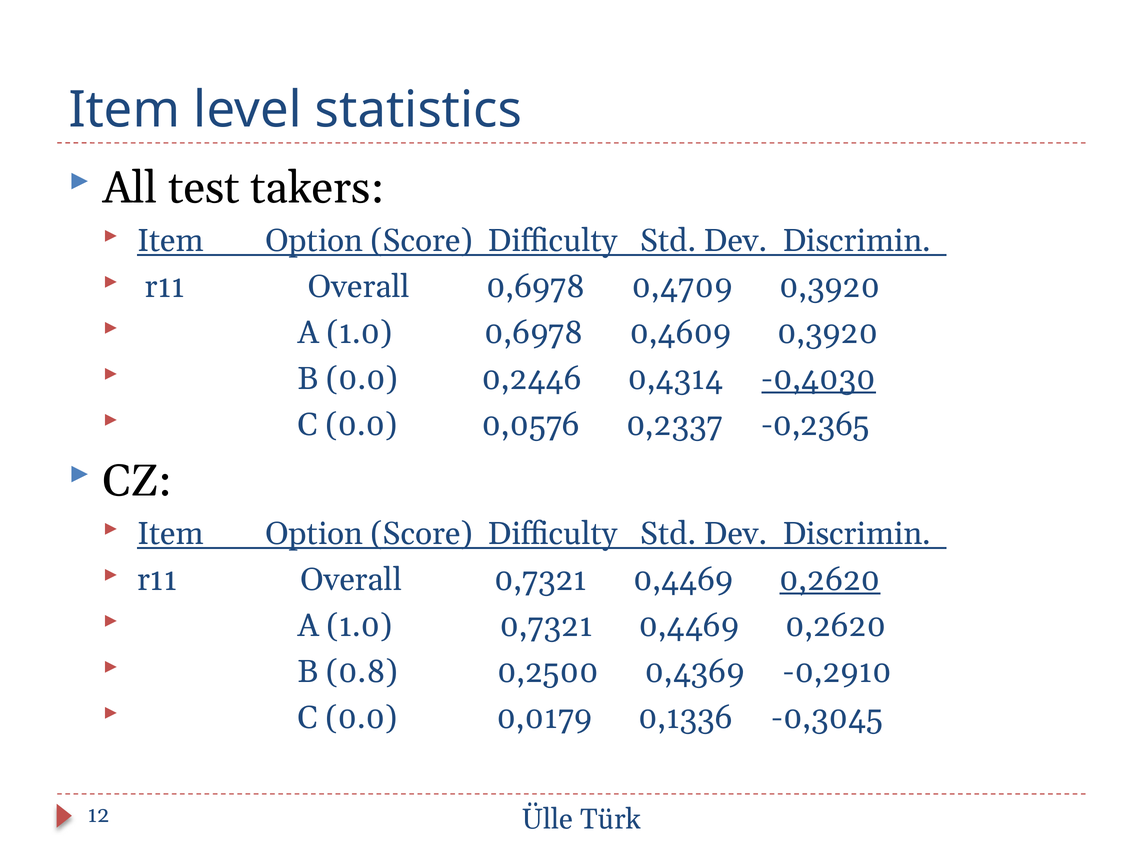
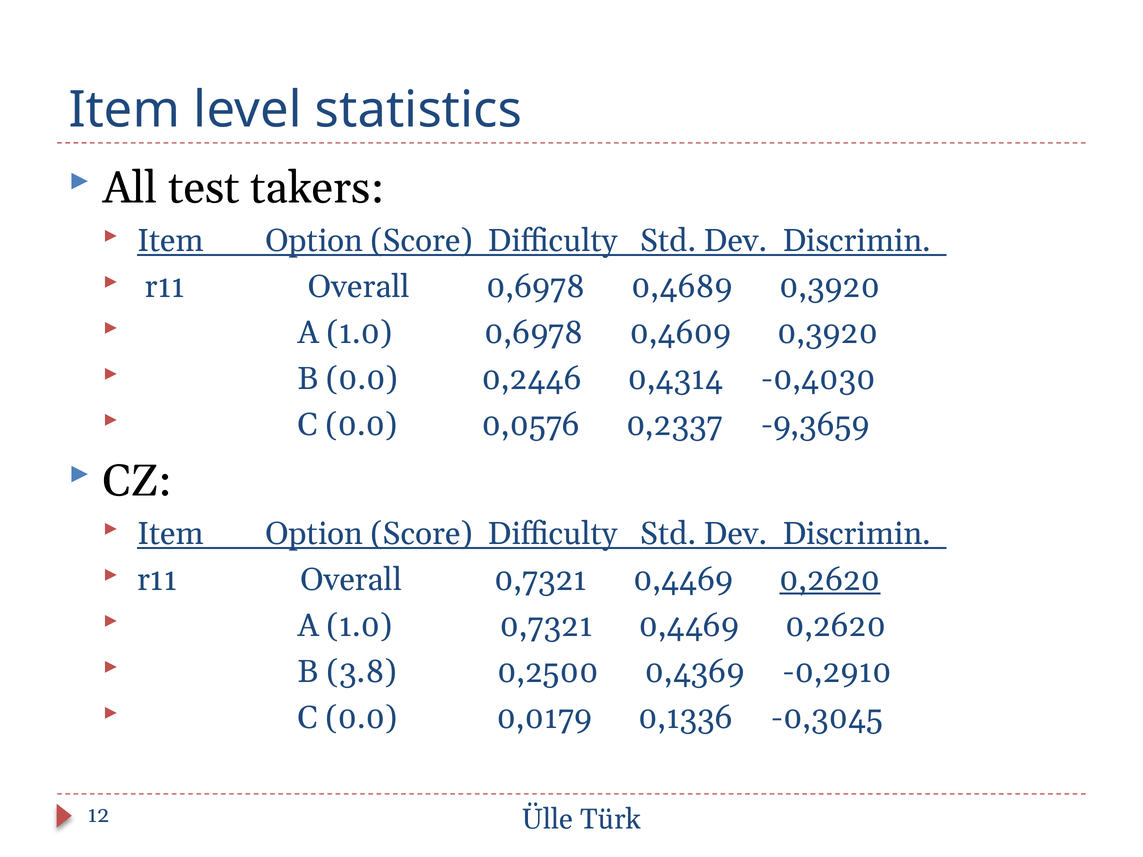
0,4709: 0,4709 -> 0,4689
-0,4030 underline: present -> none
-0,2365: -0,2365 -> -9,3659
0.8: 0.8 -> 3.8
